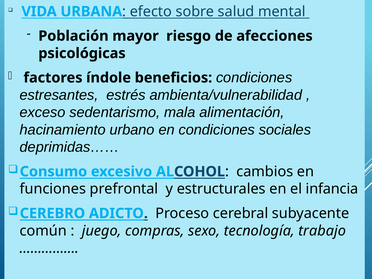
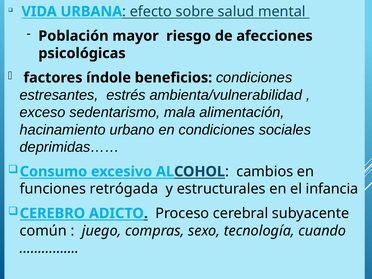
prefrontal: prefrontal -> retrógada
trabajo: trabajo -> cuando
